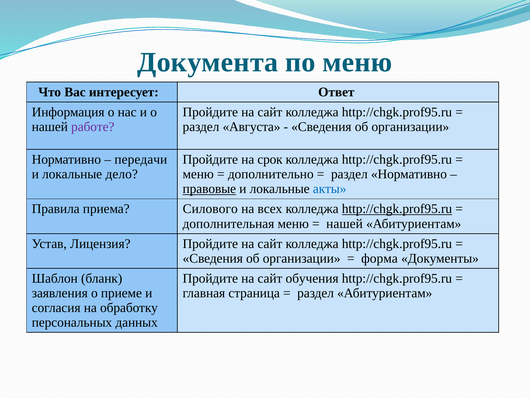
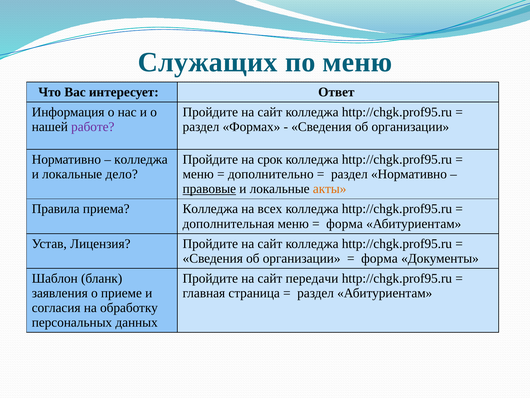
Документа: Документа -> Служащих
Августа: Августа -> Формах
передачи at (141, 159): передачи -> колледжа
акты colour: blue -> orange
приема Силового: Силового -> Колледжа
http://chgk.prof95.ru at (397, 209) underline: present -> none
нашей at (345, 223): нашей -> форма
обучения: обучения -> передачи
